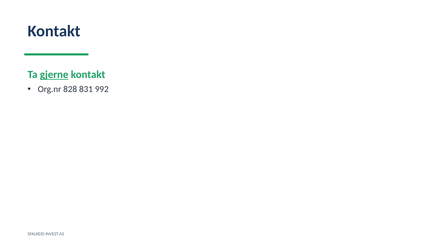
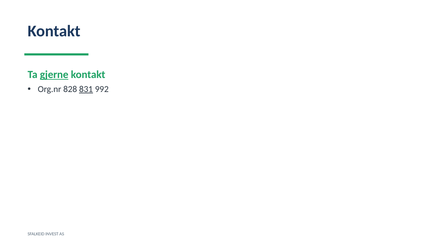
831 underline: none -> present
